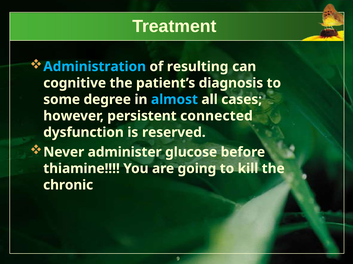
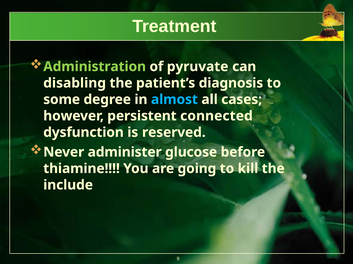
Administration colour: light blue -> light green
resulting: resulting -> pyruvate
cognitive: cognitive -> disabling
chronic: chronic -> include
